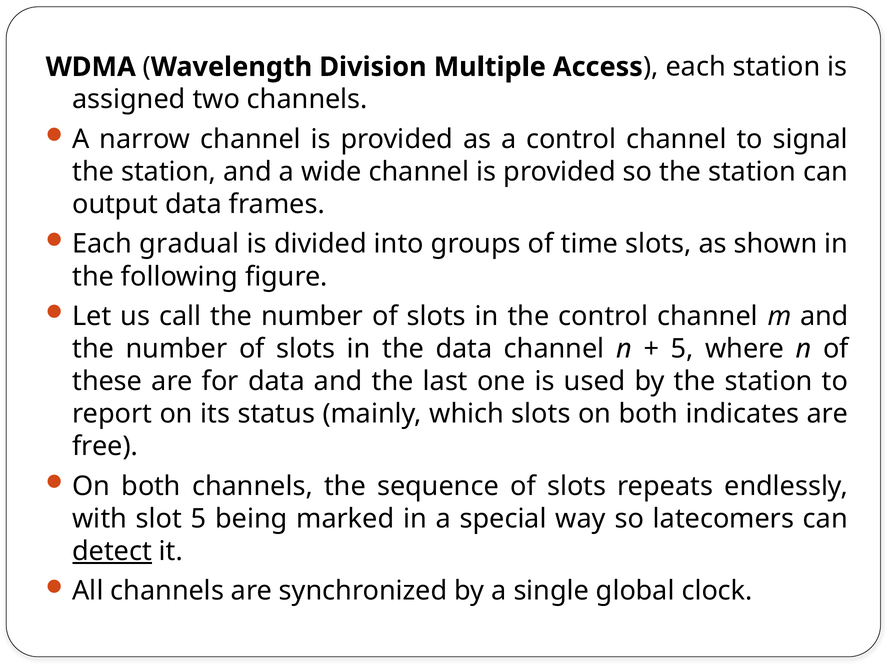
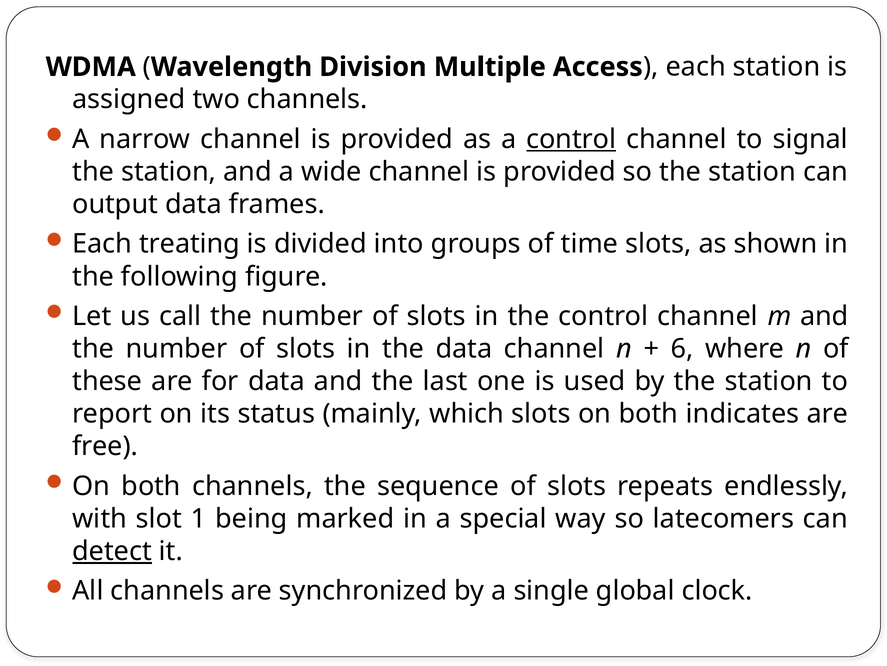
control at (571, 139) underline: none -> present
gradual: gradual -> treating
5 at (682, 348): 5 -> 6
slot 5: 5 -> 1
